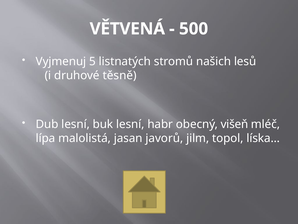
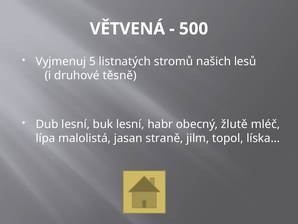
višeň: višeň -> žlutě
javorů: javorů -> straně
